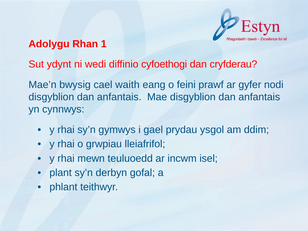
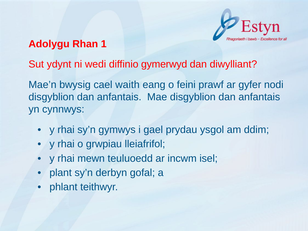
cyfoethogi: cyfoethogi -> gymerwyd
cryfderau: cryfderau -> diwylliant
